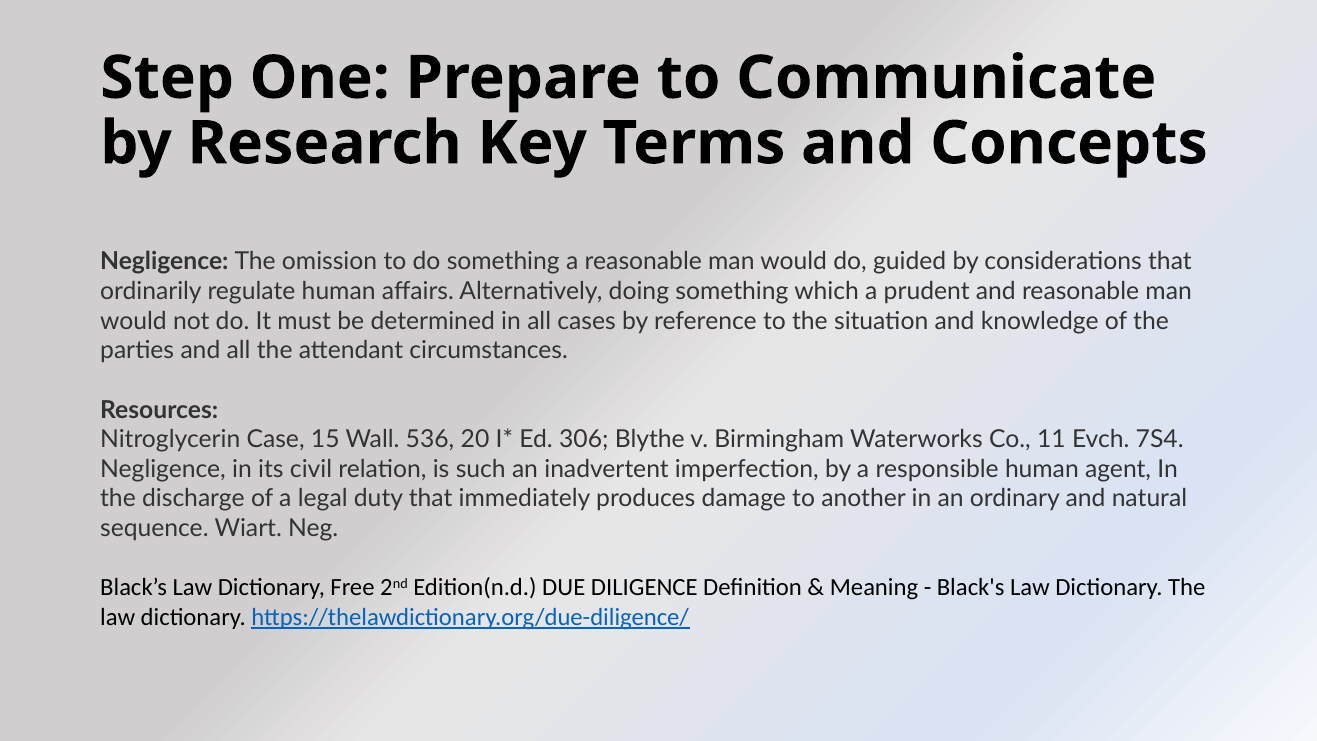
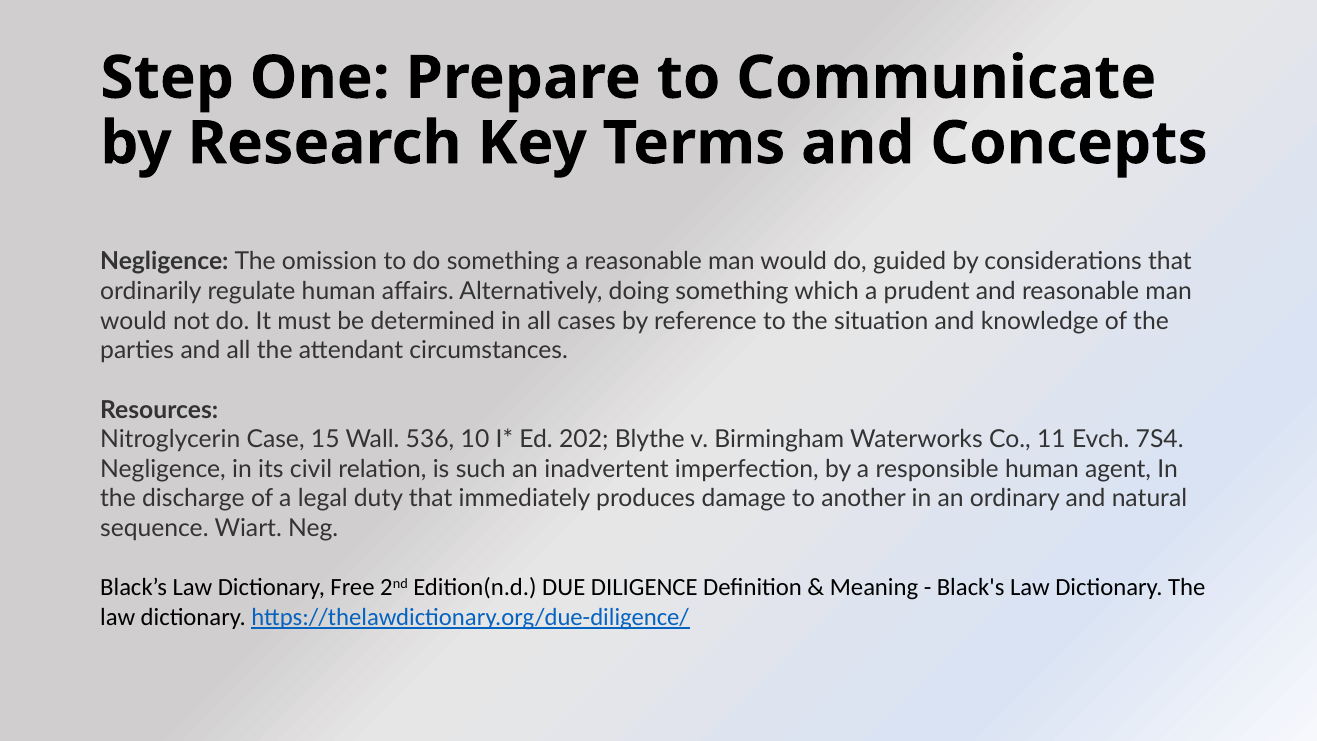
20: 20 -> 10
306: 306 -> 202
